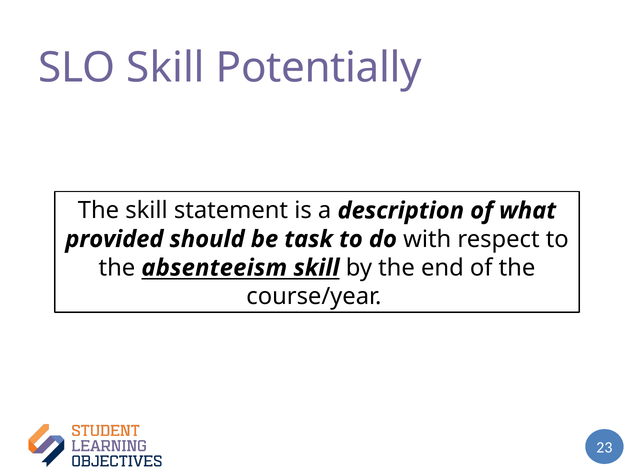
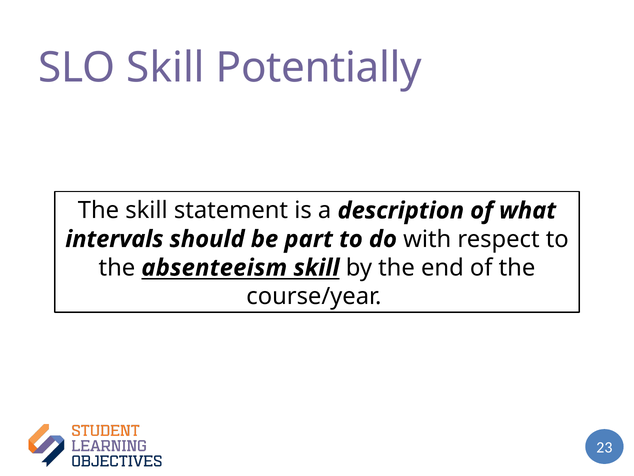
provided: provided -> intervals
task: task -> part
